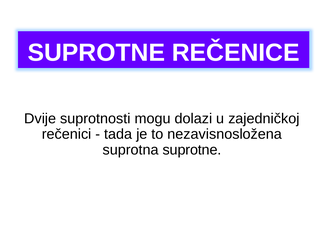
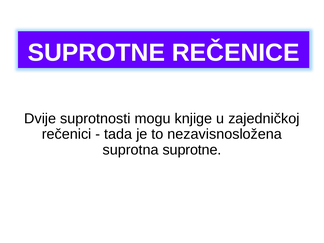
dolazi: dolazi -> knjige
